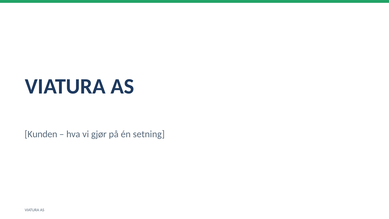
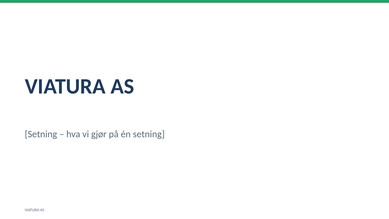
Kunden at (41, 134): Kunden -> Setning
